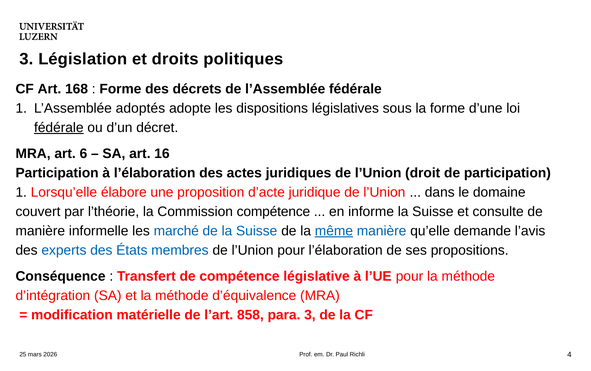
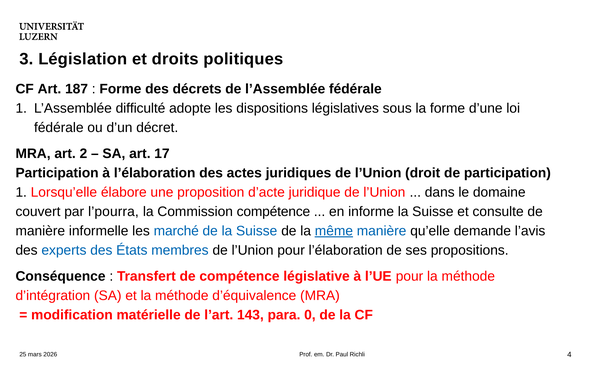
168: 168 -> 187
adoptés: adoptés -> difficulté
fédérale at (59, 127) underline: present -> none
6: 6 -> 2
16: 16 -> 17
l’théorie: l’théorie -> l’pourra
858: 858 -> 143
para 3: 3 -> 0
